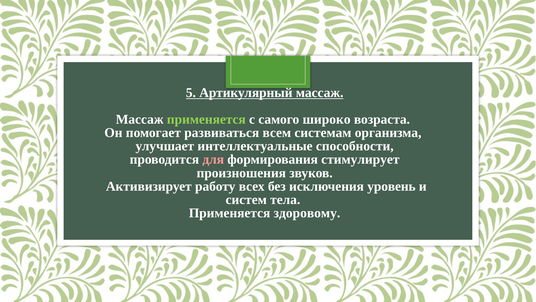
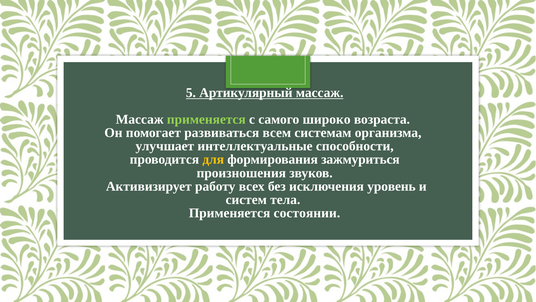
для colour: pink -> yellow
стимулирует: стимулирует -> зажмуриться
здоровому: здоровому -> состоянии
